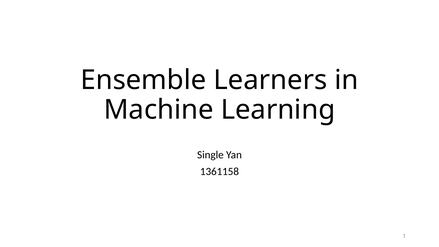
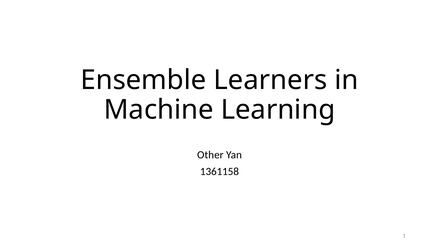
Single: Single -> Other
